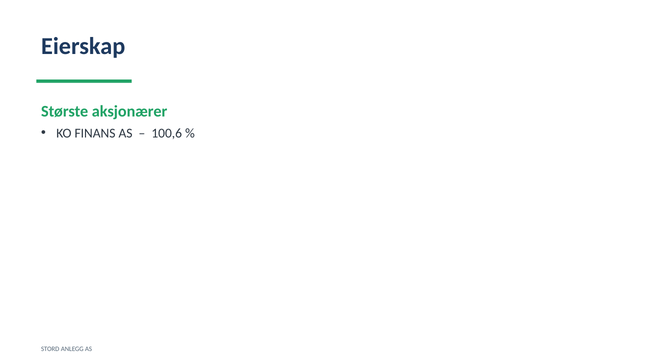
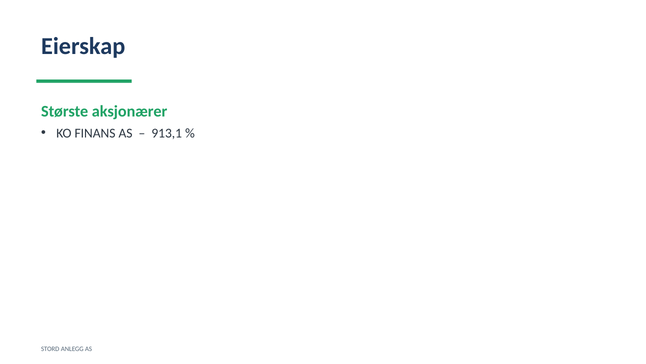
100,6: 100,6 -> 913,1
